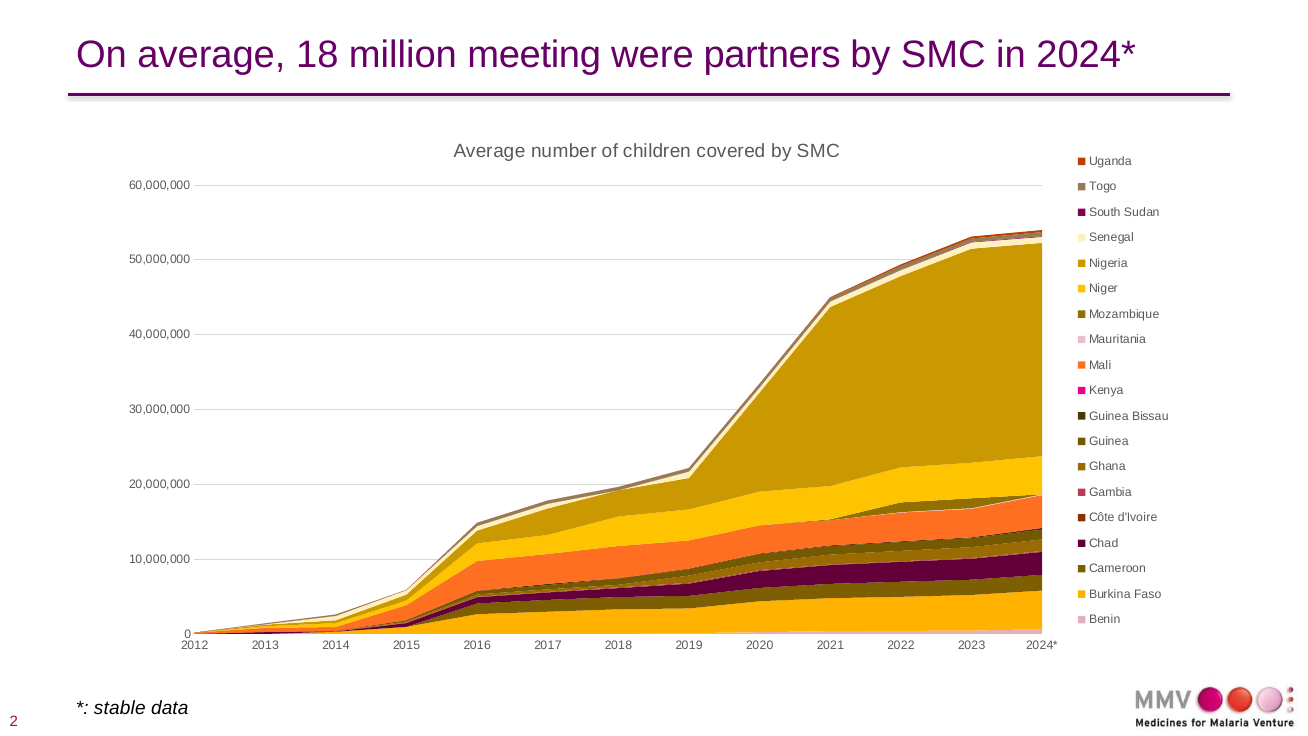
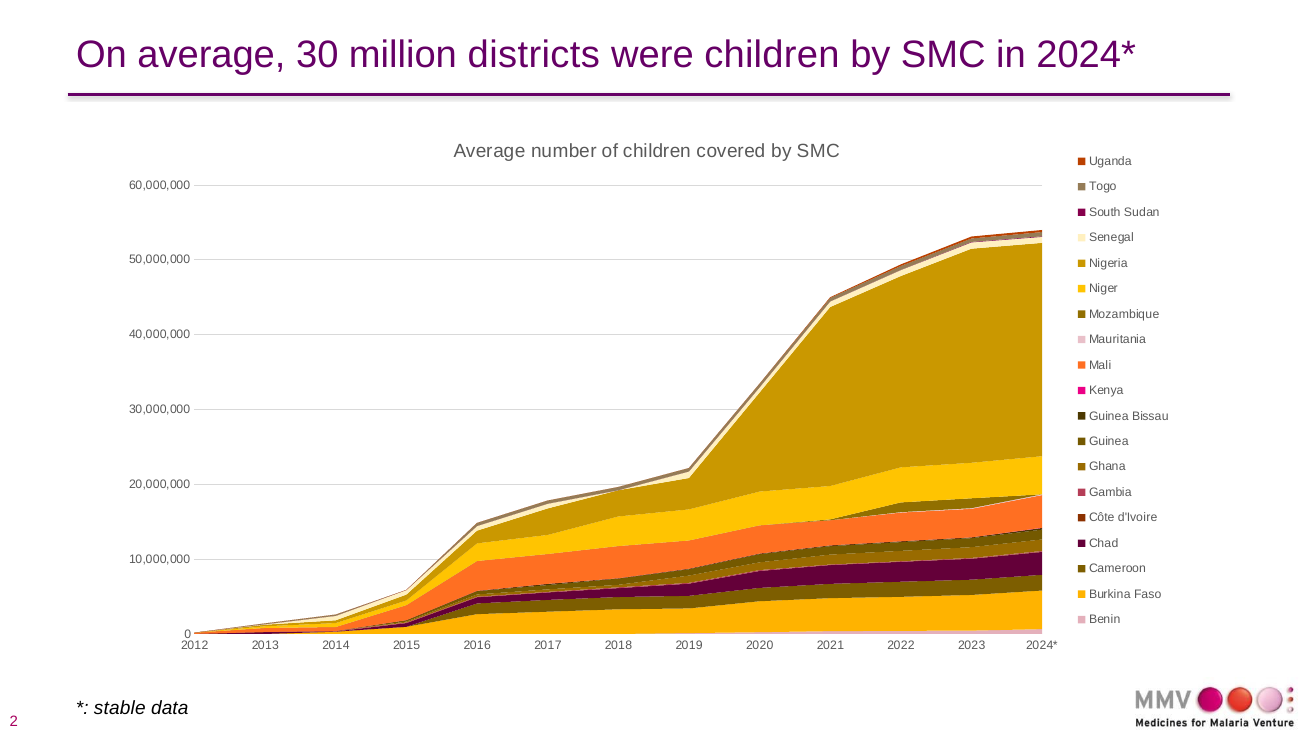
18: 18 -> 30
meeting: meeting -> districts
were partners: partners -> children
